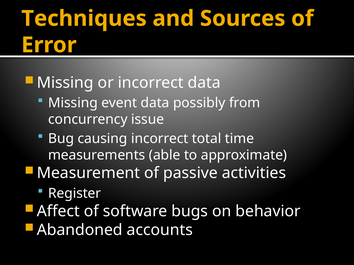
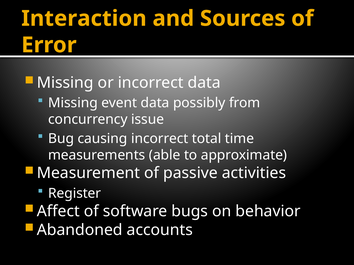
Techniques: Techniques -> Interaction
